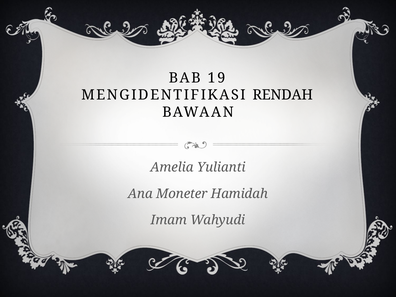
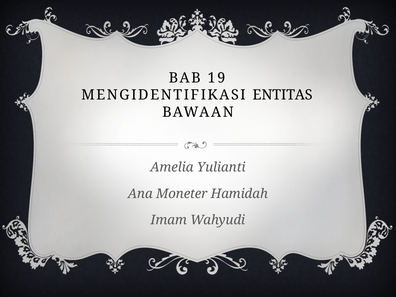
RENDAH: RENDAH -> ENTITAS
